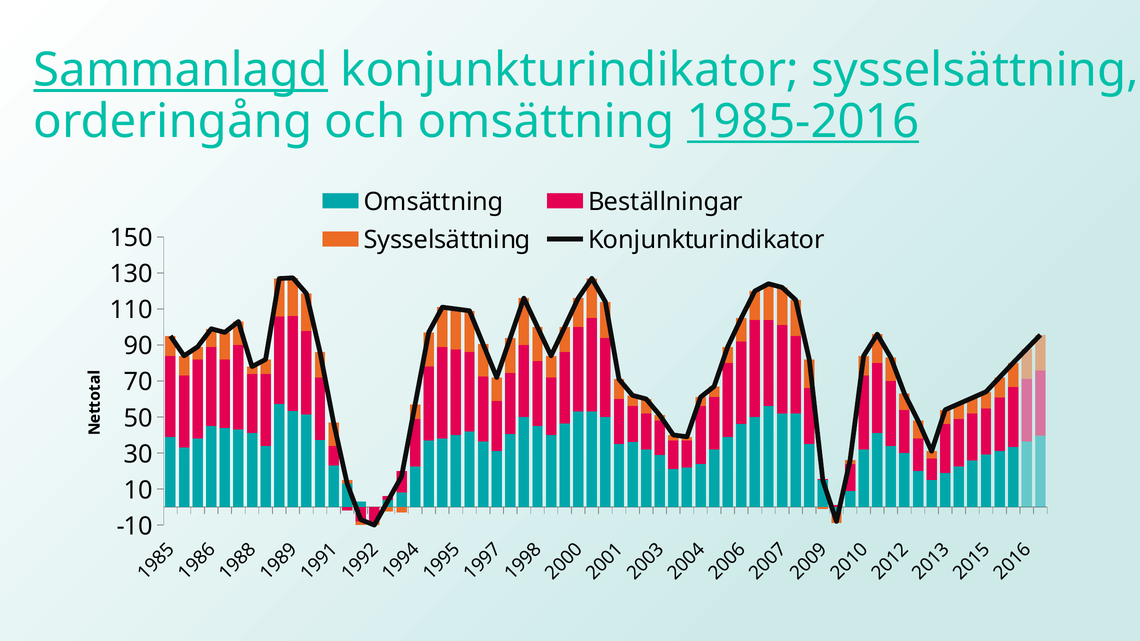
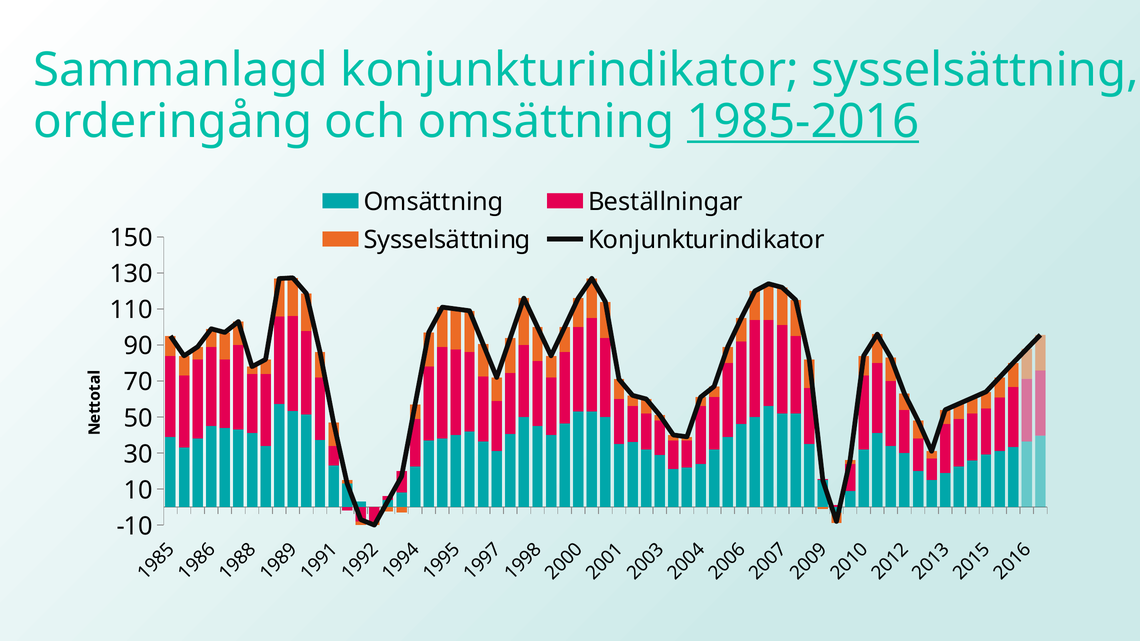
Sammanlagd underline: present -> none
